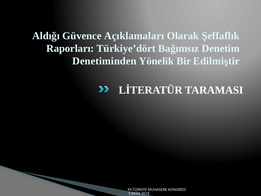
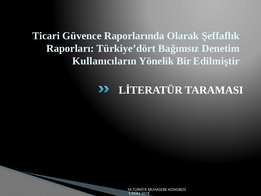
Aldığı: Aldığı -> Ticari
Açıklamaları: Açıklamaları -> Raporlarında
Denetiminden: Denetiminden -> Kullanıcıların
